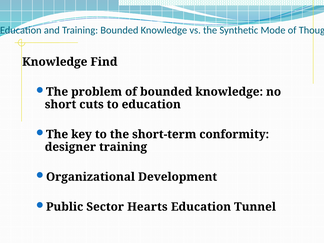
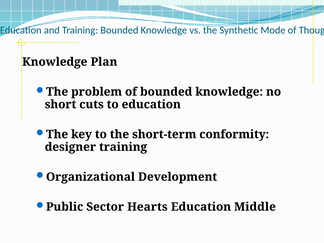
Find: Find -> Plan
Tunnel: Tunnel -> Middle
